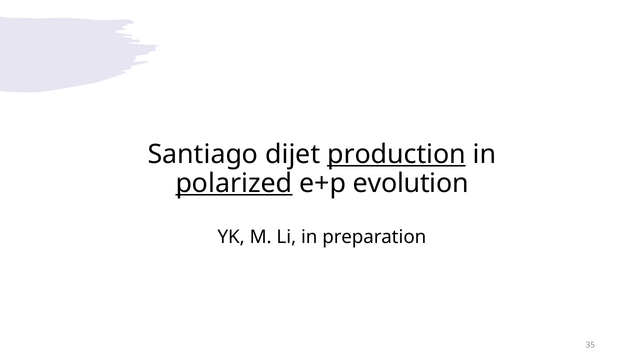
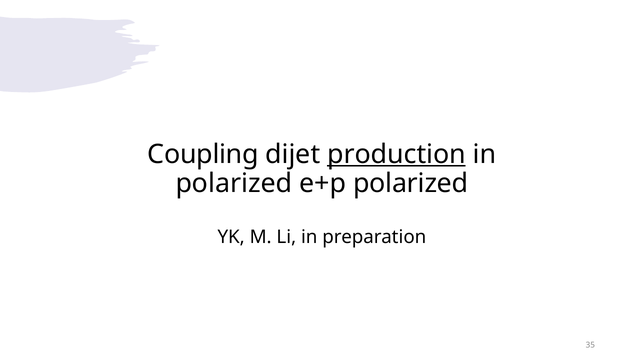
Santiago: Santiago -> Coupling
polarized at (234, 183) underline: present -> none
e+p evolution: evolution -> polarized
